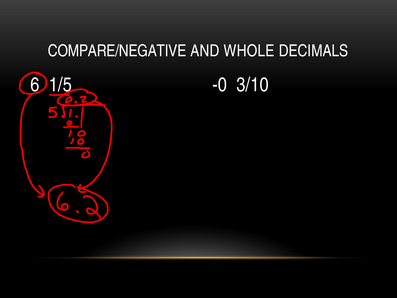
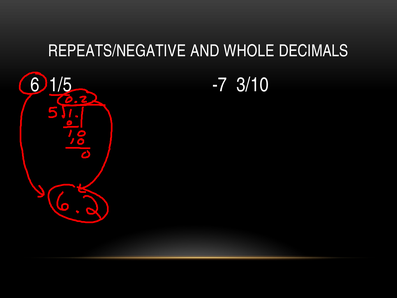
COMPARE/NEGATIVE: COMPARE/NEGATIVE -> REPEATS/NEGATIVE
-0: -0 -> -7
